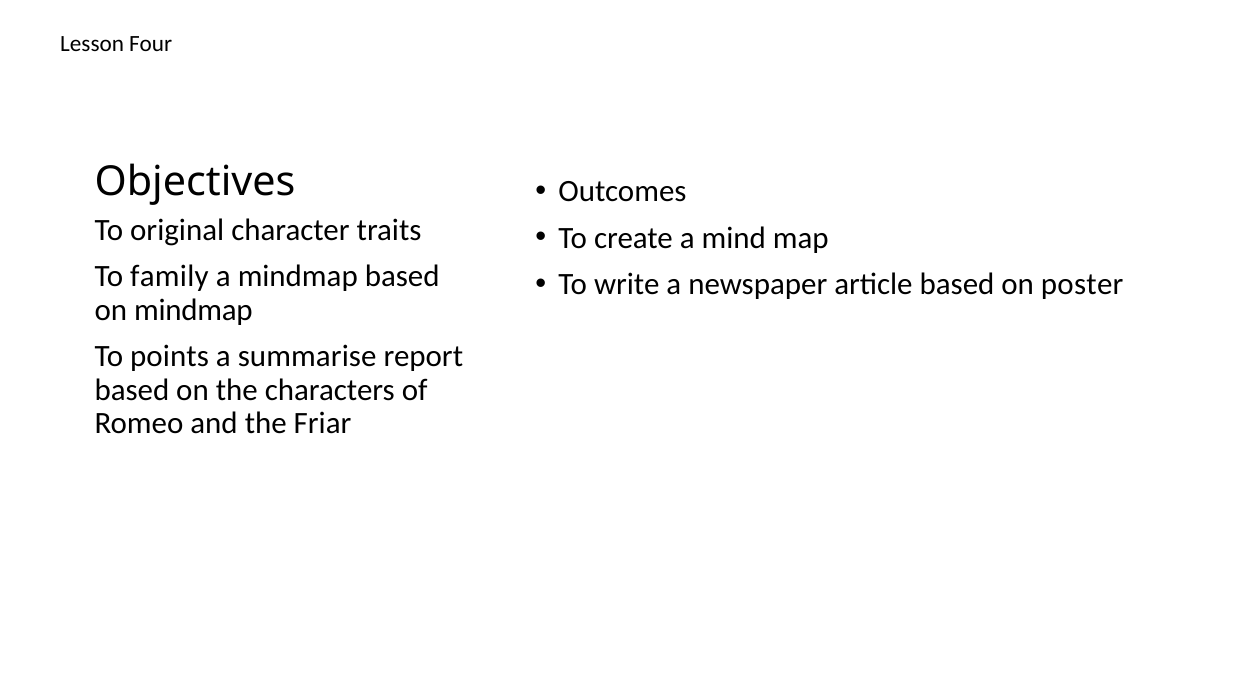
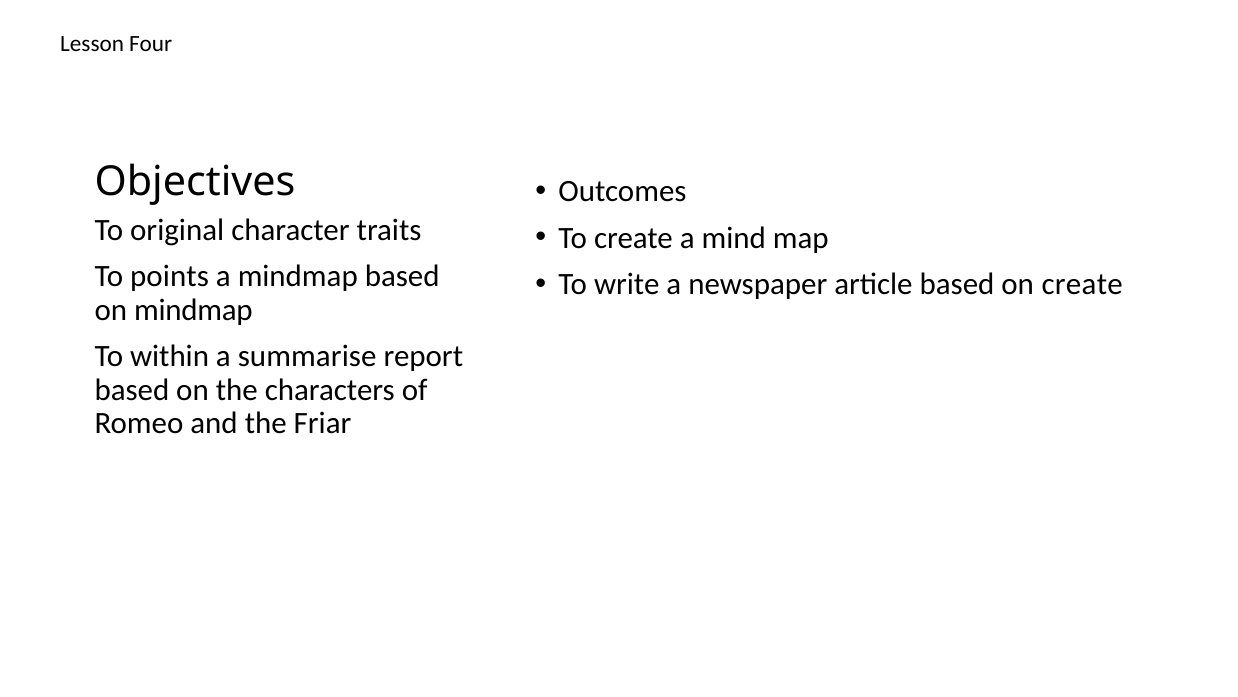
family: family -> points
on poster: poster -> create
points: points -> within
